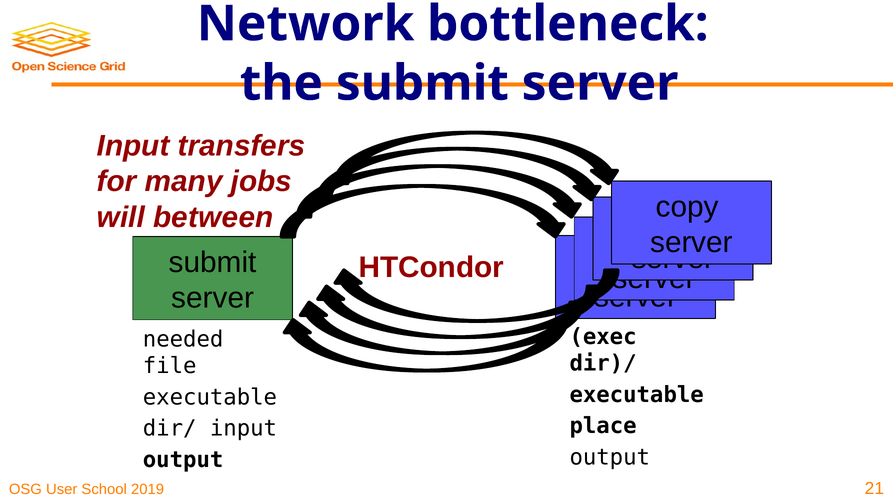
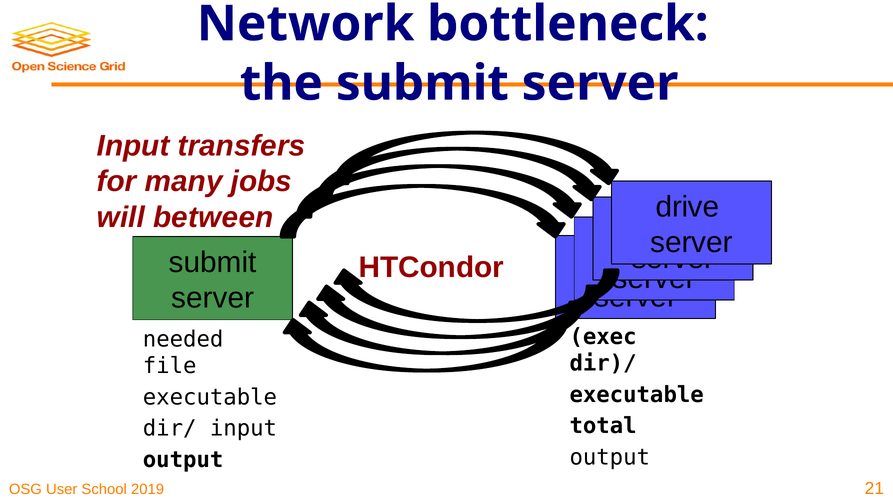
copy: copy -> drive
place: place -> total
